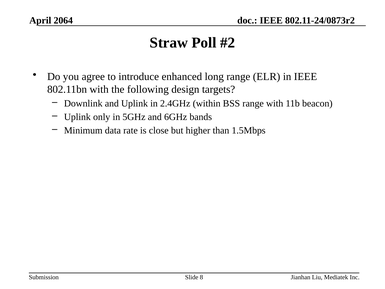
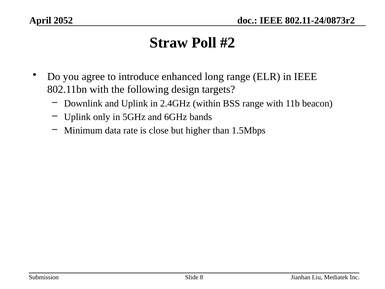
2064: 2064 -> 2052
